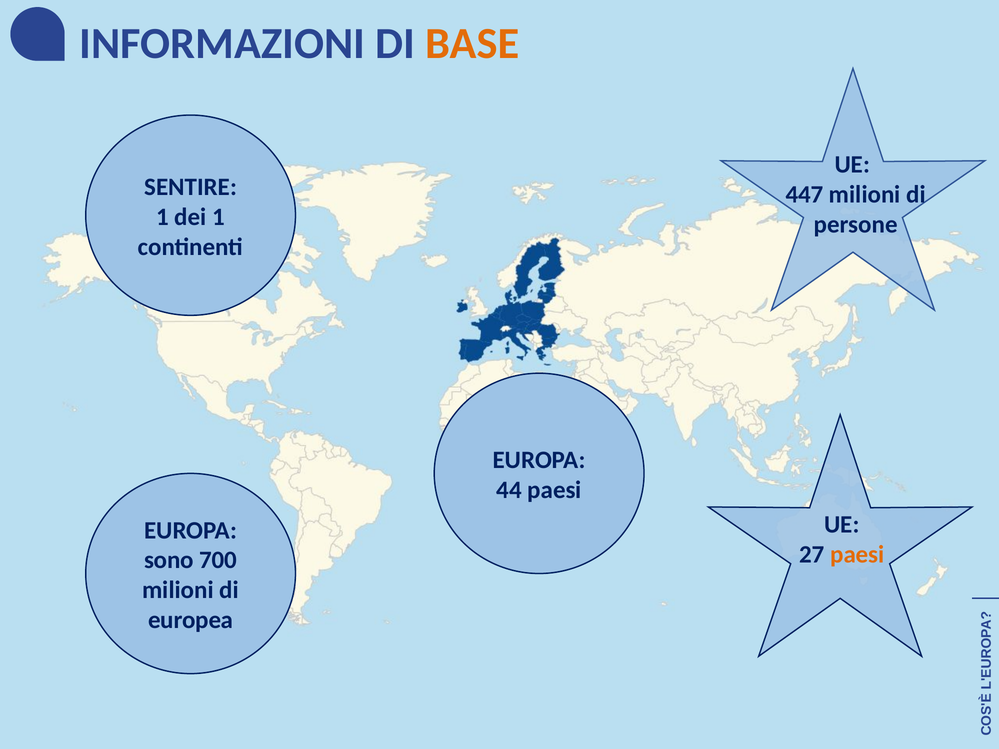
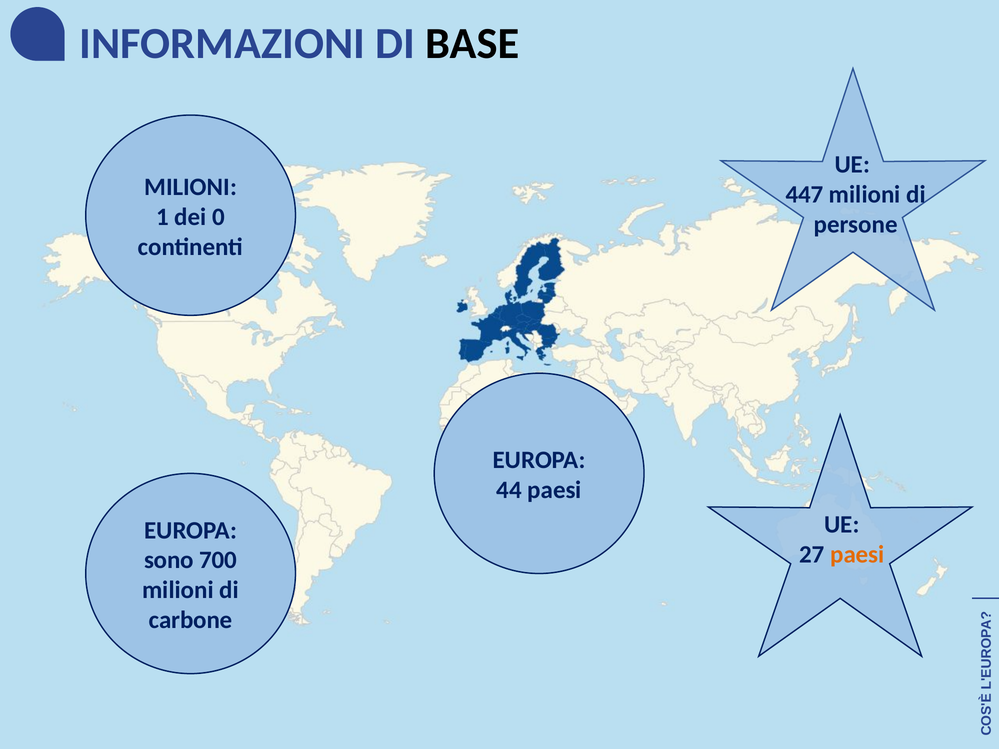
BASE colour: orange -> black
SENTIRE at (191, 187): SENTIRE -> MILIONI
dei 1: 1 -> 0
europea: europea -> carbone
